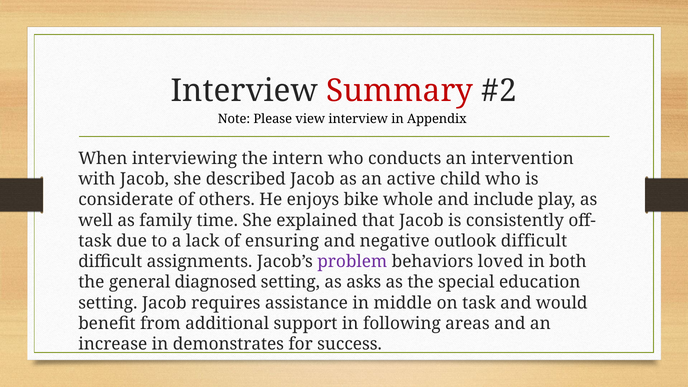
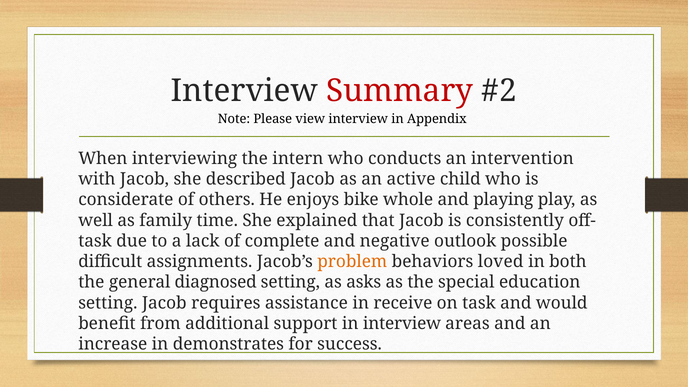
include: include -> playing
ensuring: ensuring -> complete
outlook difficult: difficult -> possible
problem colour: purple -> orange
middle: middle -> receive
in following: following -> interview
